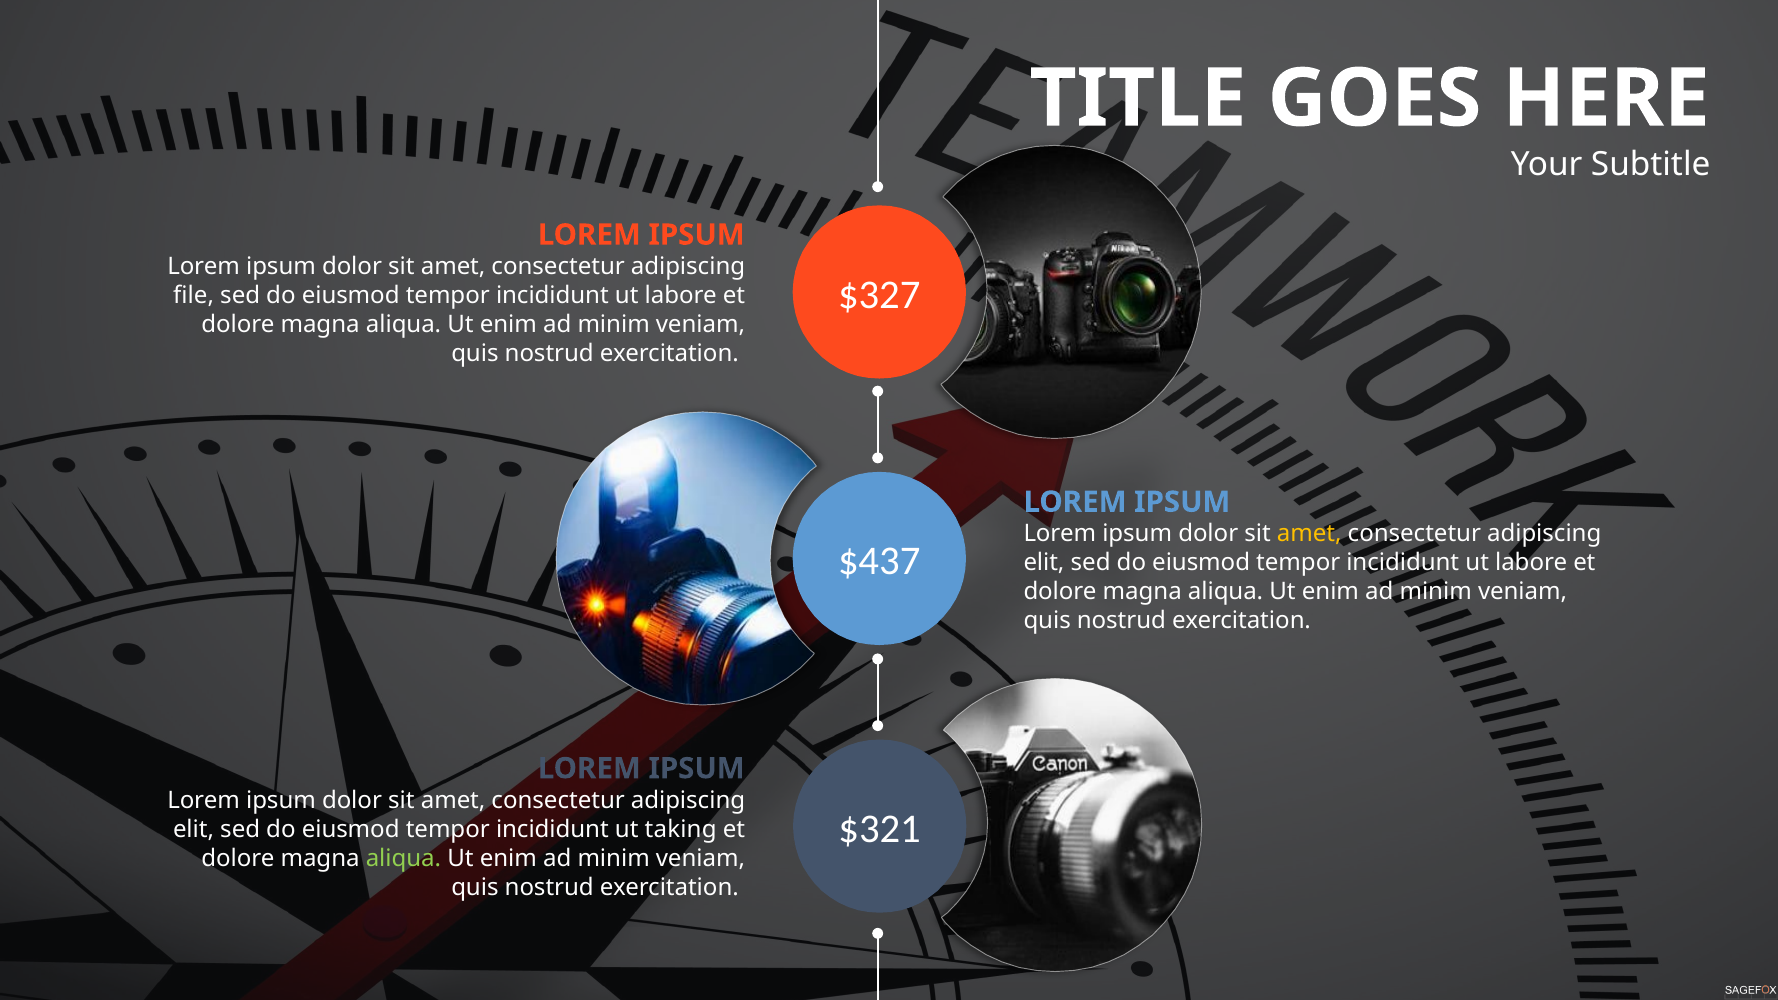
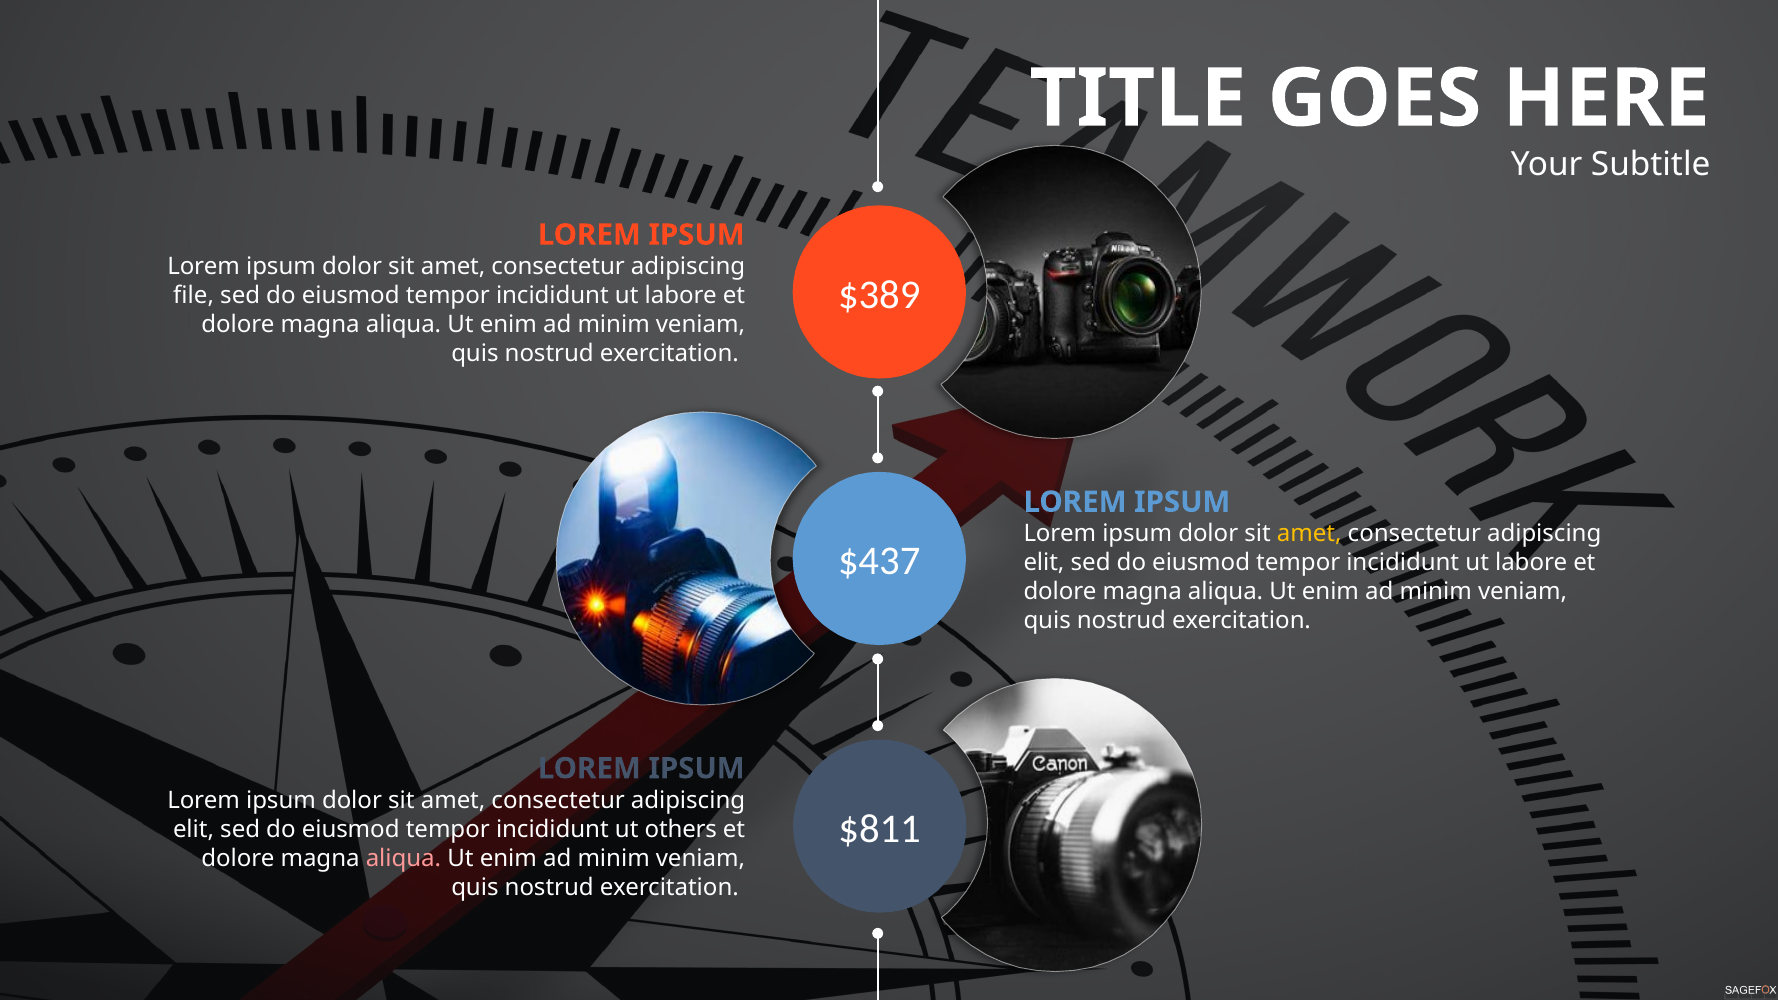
$327: $327 -> $389
$321: $321 -> $811
taking: taking -> others
aliqua at (403, 858) colour: light green -> pink
